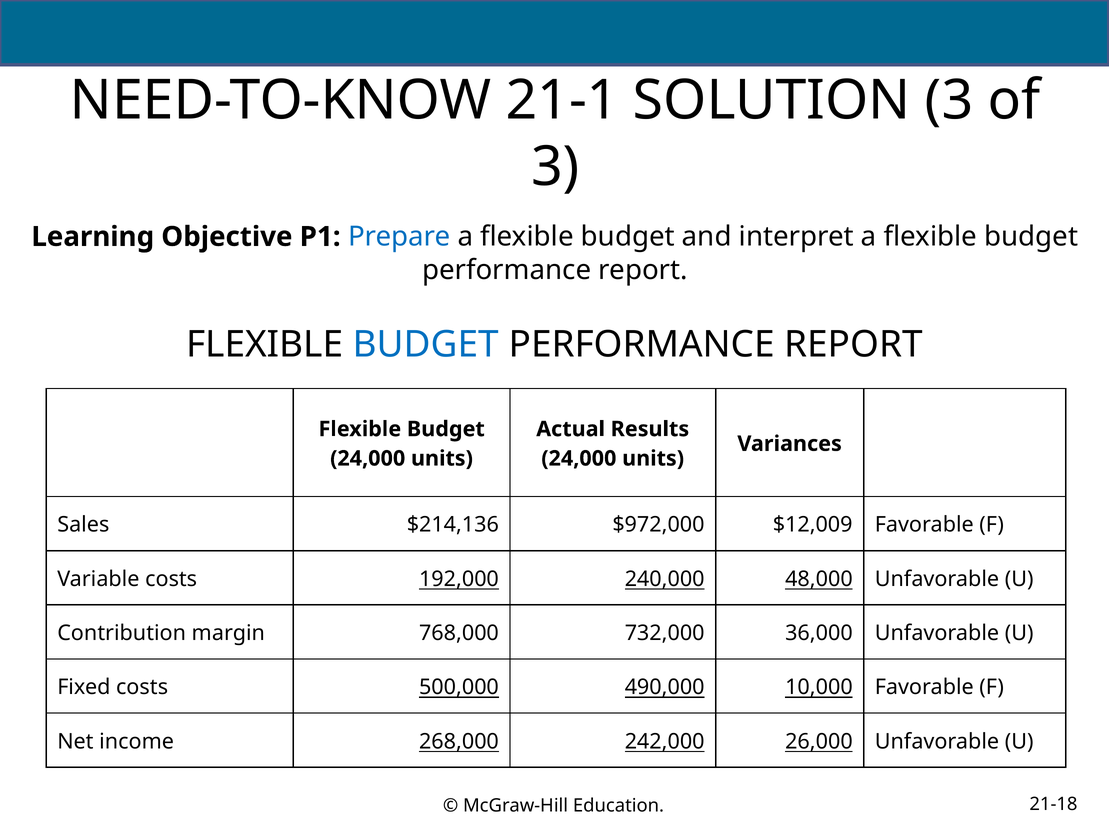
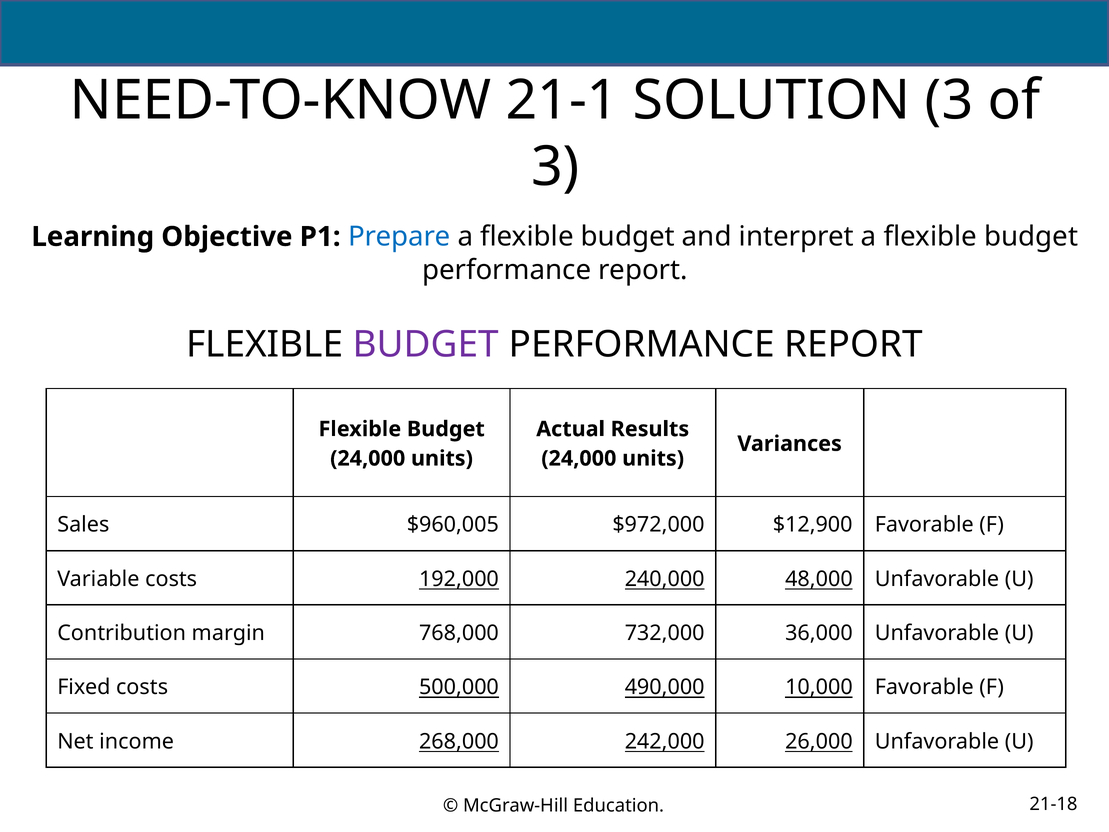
BUDGET at (426, 345) colour: blue -> purple
$214,136: $214,136 -> $960,005
$12,009: $12,009 -> $12,900
